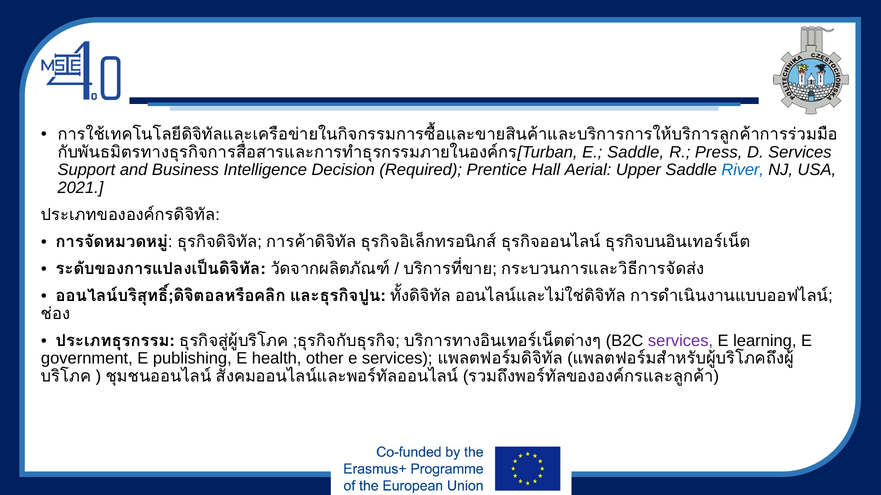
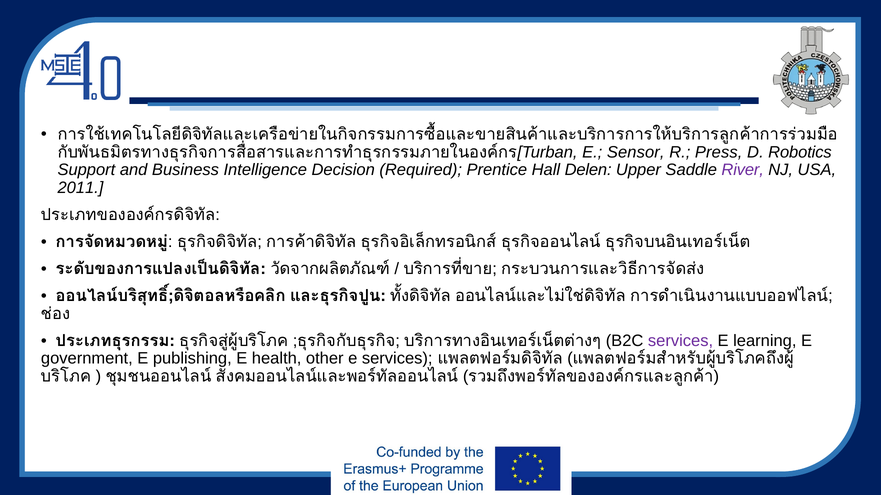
E Saddle: Saddle -> Sensor
D Services: Services -> Robotics
Aerial: Aerial -> Delen
River colour: blue -> purple
2021: 2021 -> 2011
